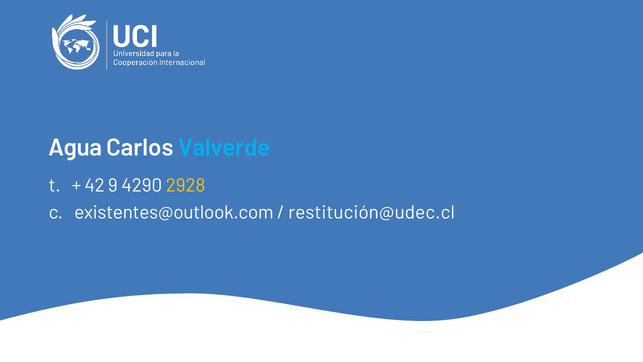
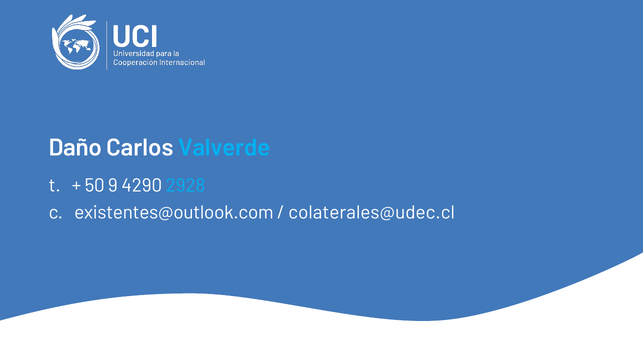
Agua: Agua -> Daño
42: 42 -> 50
2928 colour: yellow -> light blue
restitución@udec.cl: restitución@udec.cl -> colaterales@udec.cl
